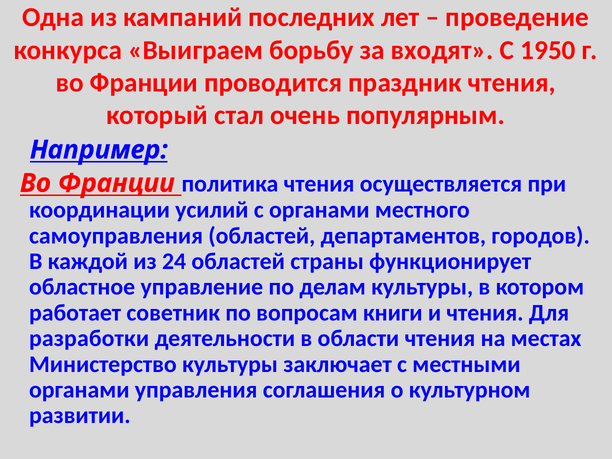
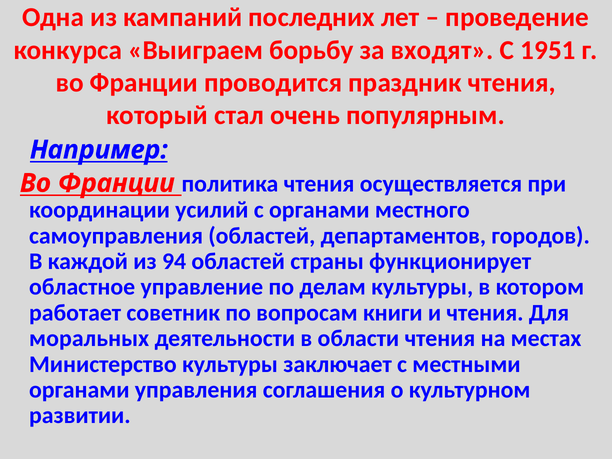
1950: 1950 -> 1951
24: 24 -> 94
разработки: разработки -> моральных
